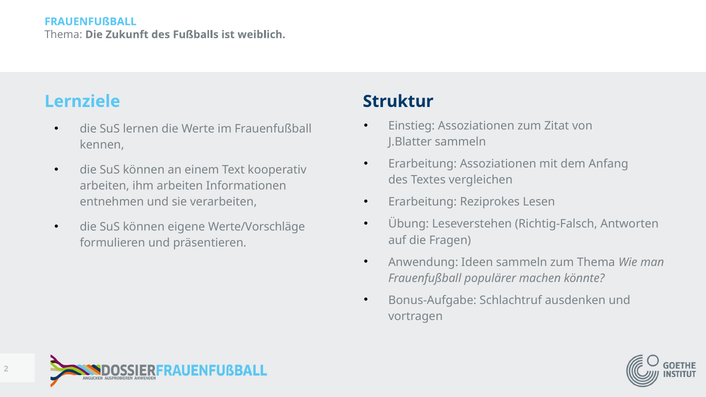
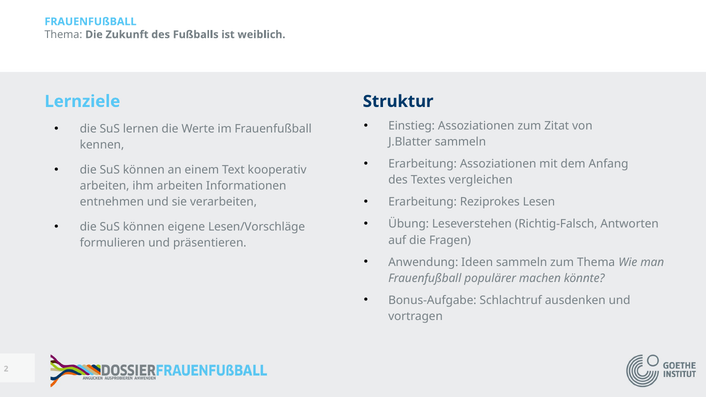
Werte/Vorschläge: Werte/Vorschläge -> Lesen/Vorschläge
